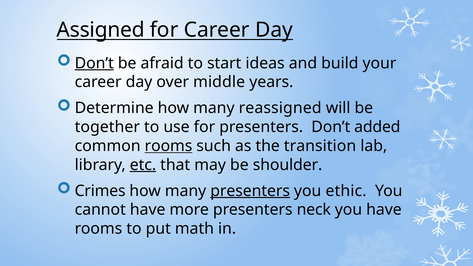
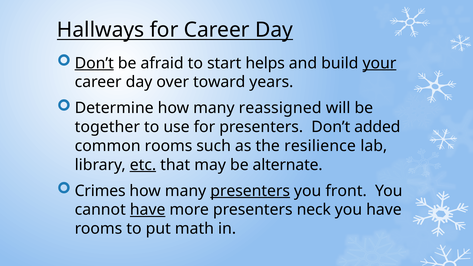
Assigned: Assigned -> Hallways
ideas: ideas -> helps
your underline: none -> present
middle: middle -> toward
rooms at (168, 146) underline: present -> none
transition: transition -> resilience
shoulder: shoulder -> alternate
ethic: ethic -> front
have at (148, 210) underline: none -> present
